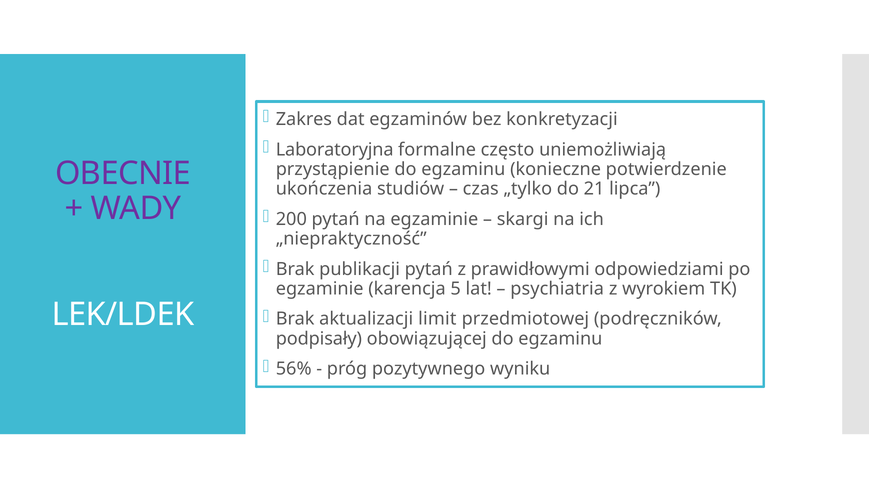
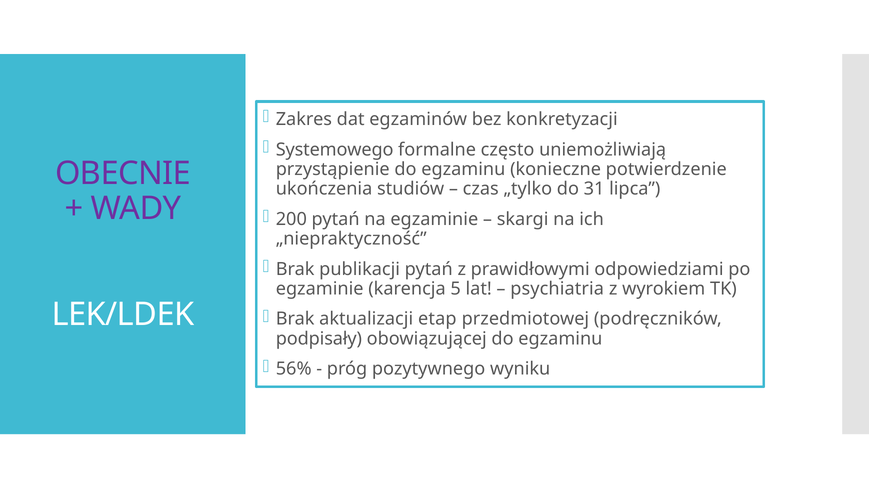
Laboratoryjna: Laboratoryjna -> Systemowego
21: 21 -> 31
limit: limit -> etap
